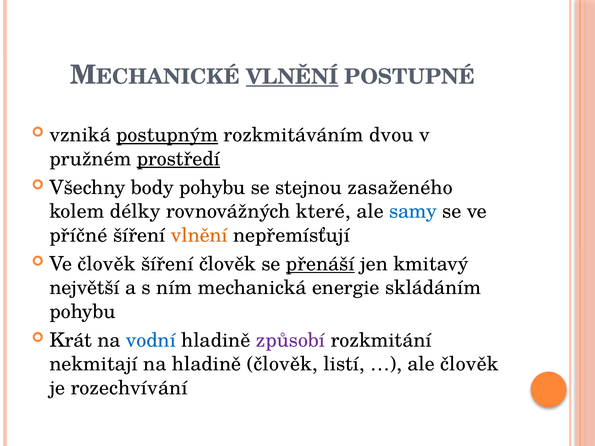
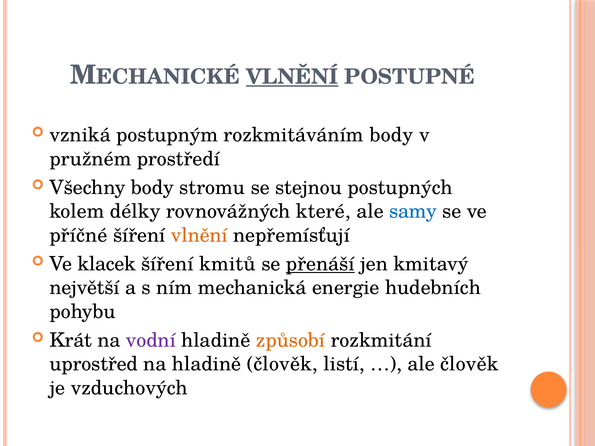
postupným underline: present -> none
rozkmitáváním dvou: dvou -> body
prostředí underline: present -> none
body pohybu: pohybu -> stromu
zasaženého: zasaženého -> postupných
Ve člověk: člověk -> klacek
šíření člověk: člověk -> kmitů
skládáním: skládáním -> hudebních
vodní colour: blue -> purple
způsobí colour: purple -> orange
nekmitají: nekmitají -> uprostřed
rozechvívání: rozechvívání -> vzduchových
